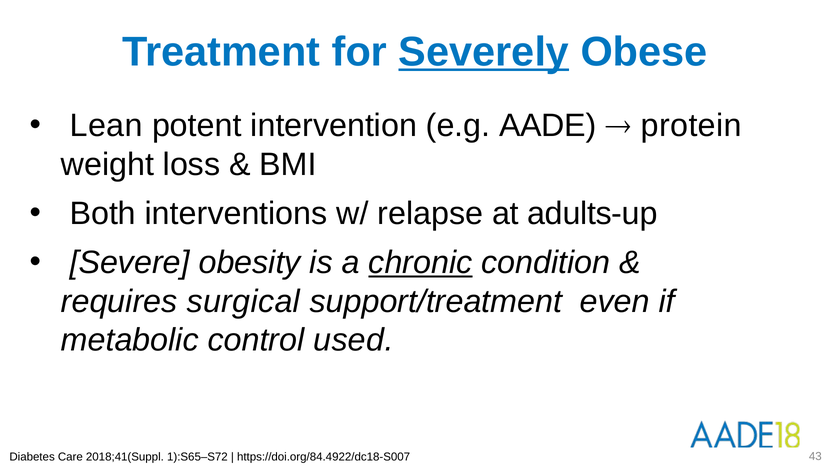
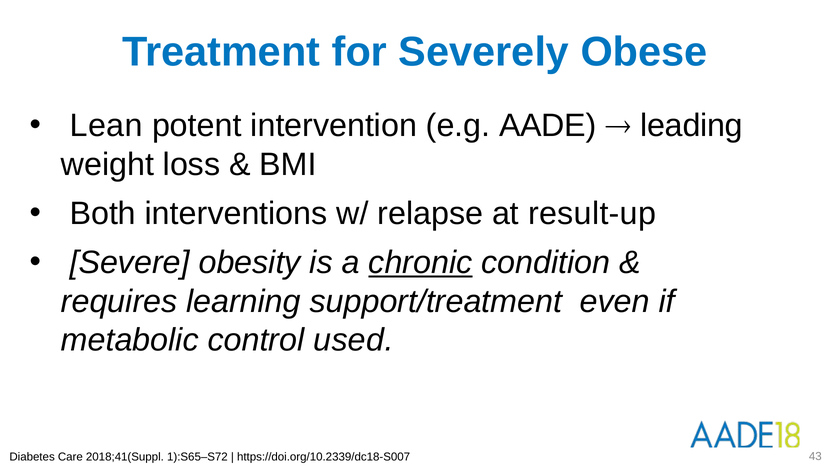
Severely underline: present -> none
protein: protein -> leading
adults-up: adults-up -> result-up
surgical: surgical -> learning
https://doi.org/84.4922/dc18-S007: https://doi.org/84.4922/dc18-S007 -> https://doi.org/10.2339/dc18-S007
